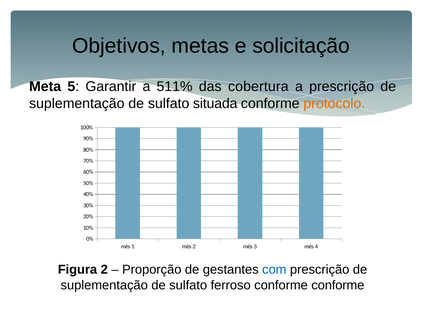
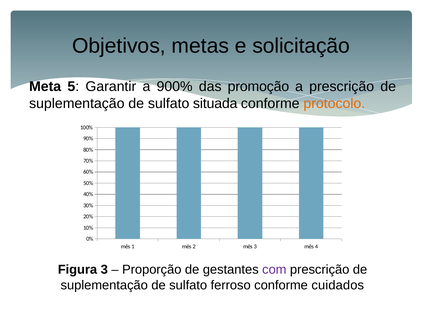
511%: 511% -> 900%
cobertura: cobertura -> promoção
Figura 2: 2 -> 3
com colour: blue -> purple
conforme conforme: conforme -> cuidados
